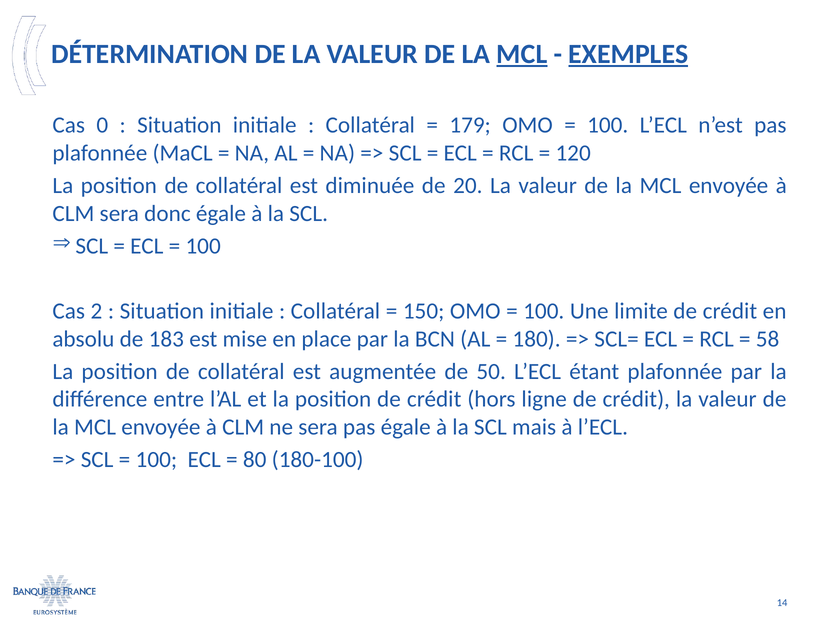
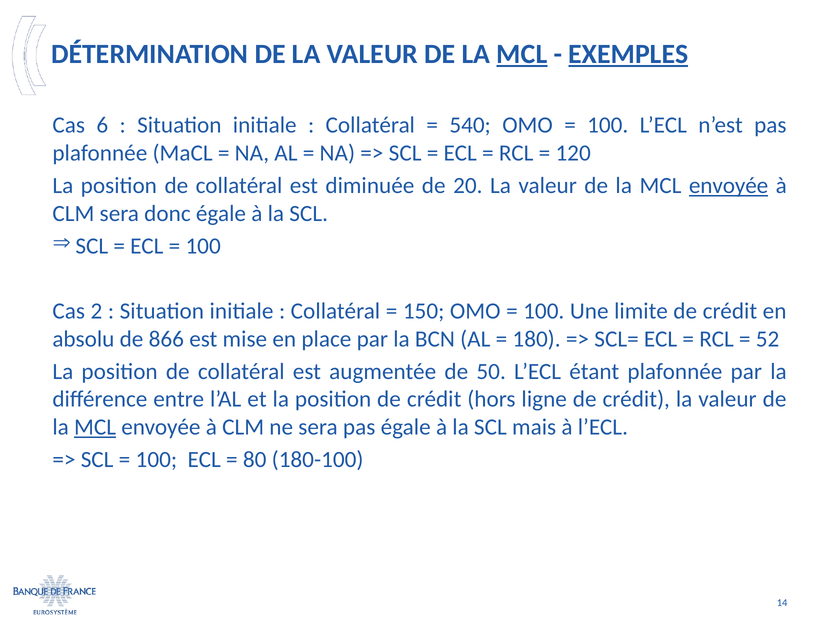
0: 0 -> 6
179: 179 -> 540
envoyée at (729, 186) underline: none -> present
183: 183 -> 866
58: 58 -> 52
MCL at (95, 427) underline: none -> present
